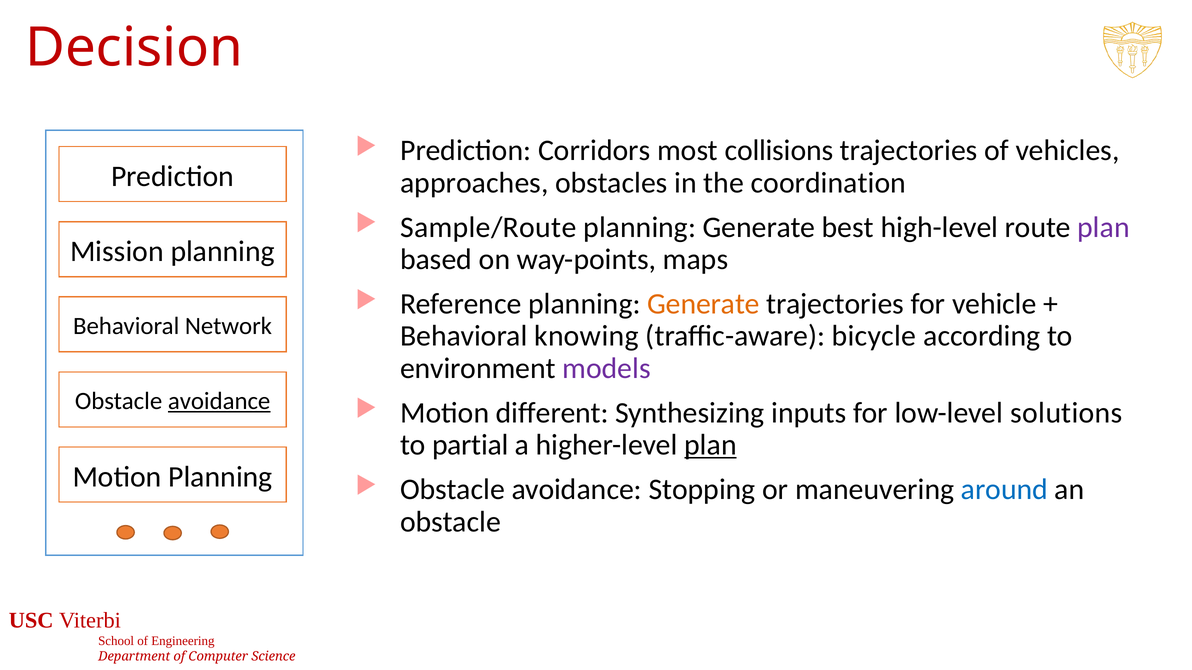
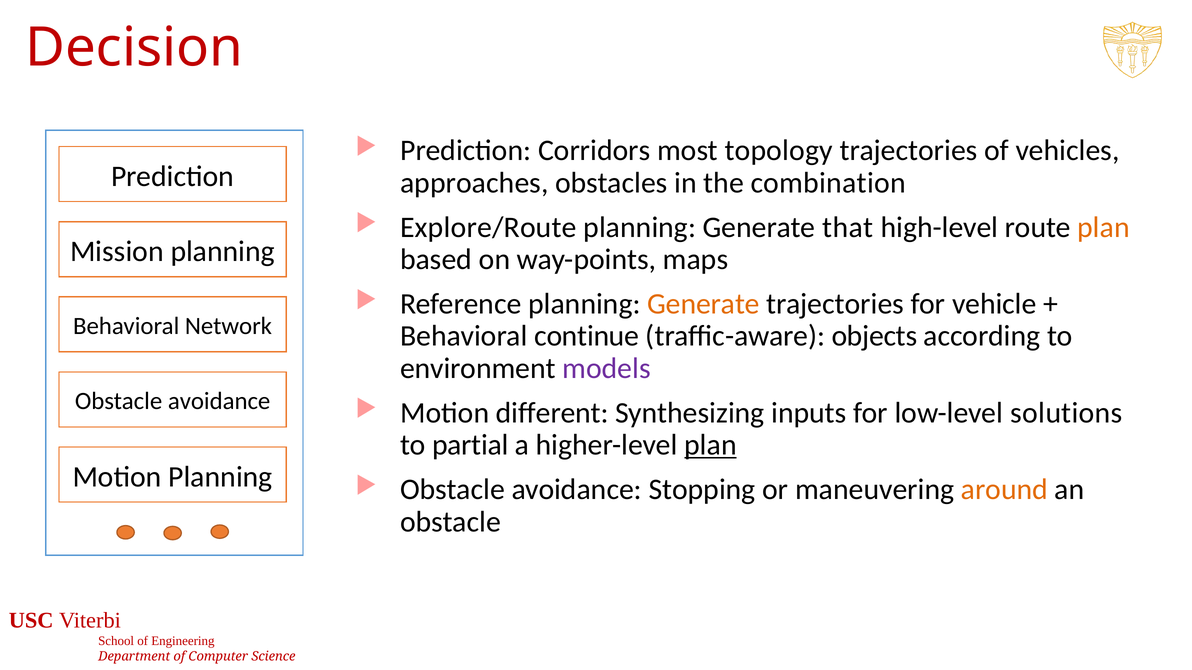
collisions: collisions -> topology
coordination: coordination -> combination
Sample/Route: Sample/Route -> Explore/Route
best: best -> that
plan at (1104, 227) colour: purple -> orange
knowing: knowing -> continue
bicycle: bicycle -> objects
avoidance at (219, 401) underline: present -> none
around colour: blue -> orange
